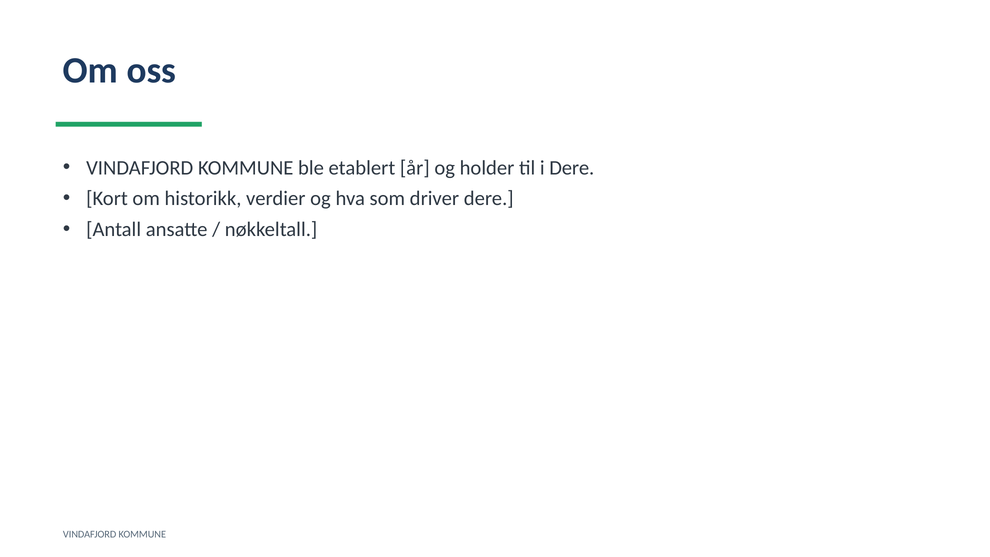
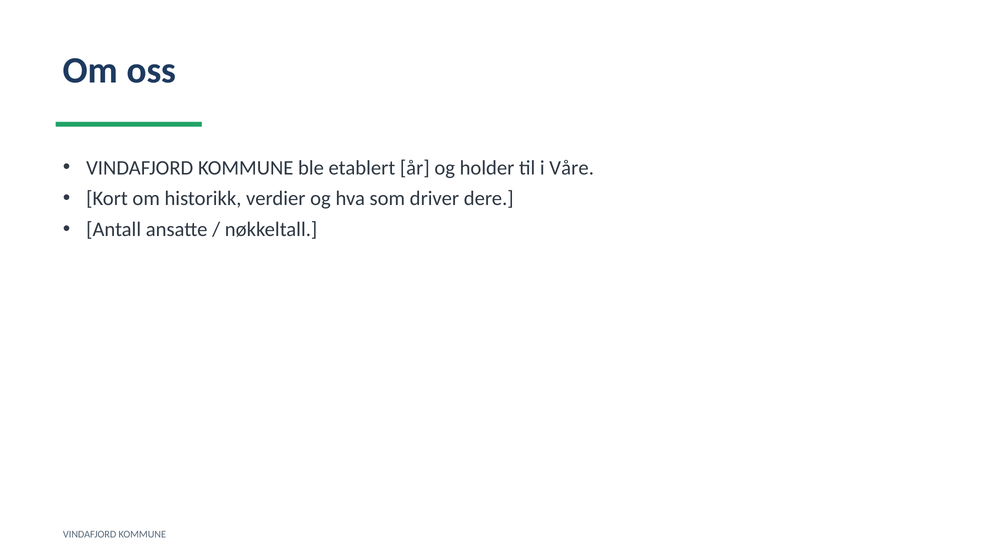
i Dere: Dere -> Våre
